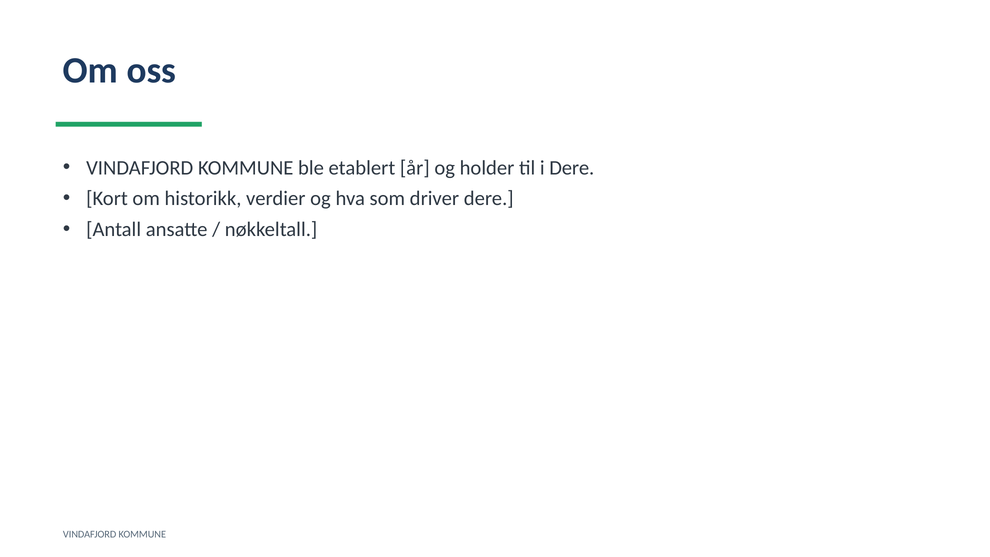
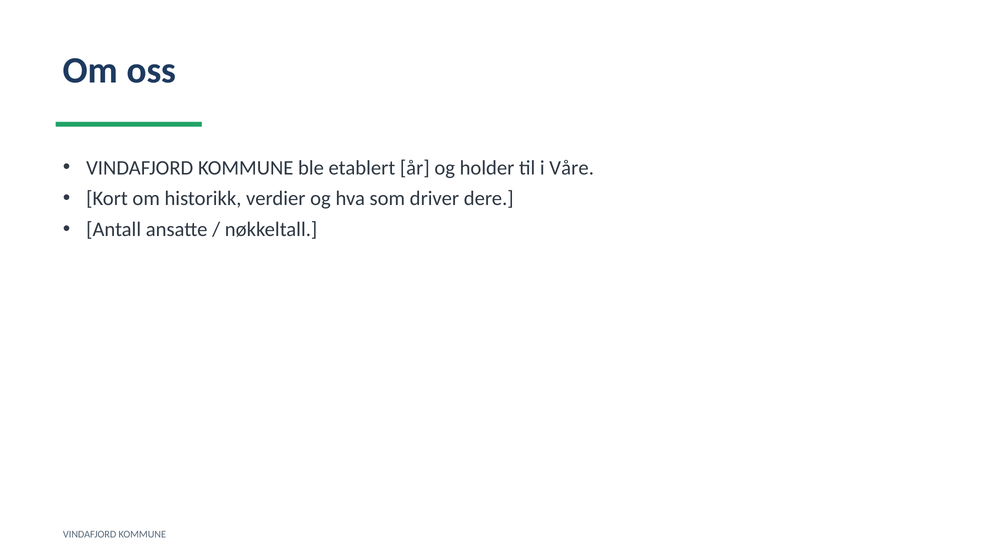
i Dere: Dere -> Våre
